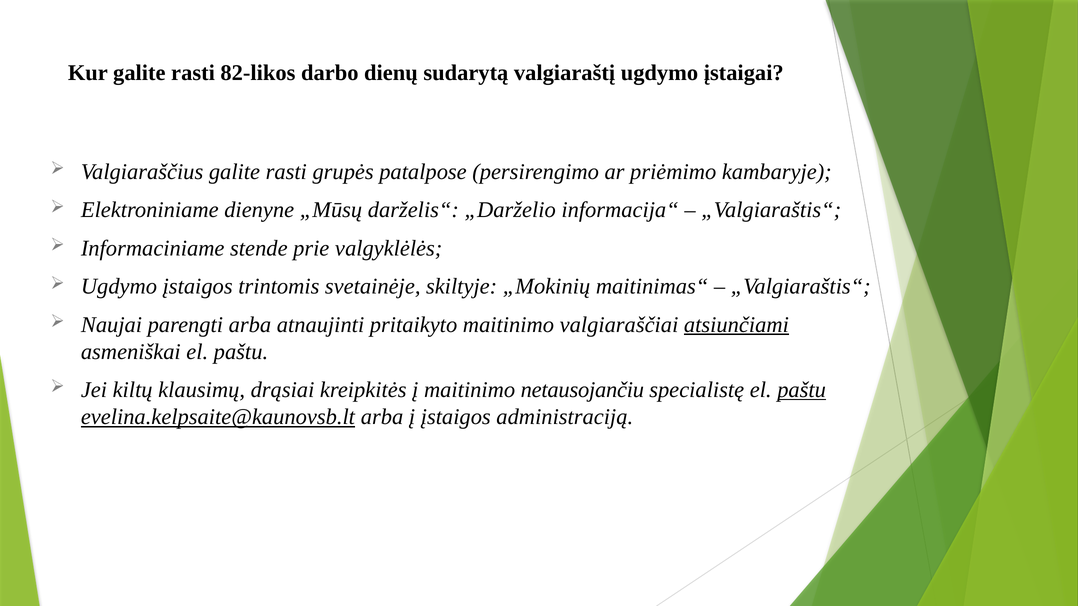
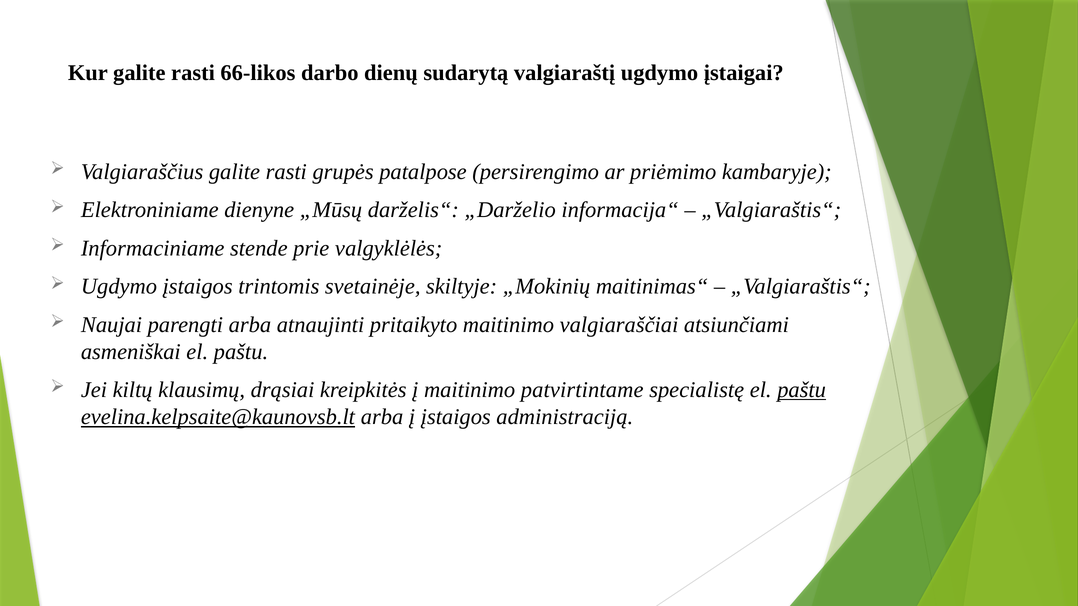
82-likos: 82-likos -> 66-likos
atsiunčiami underline: present -> none
netausojančiu: netausojančiu -> patvirtintame
